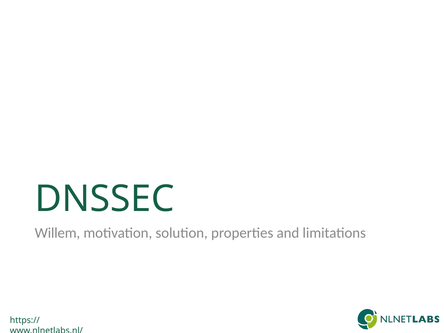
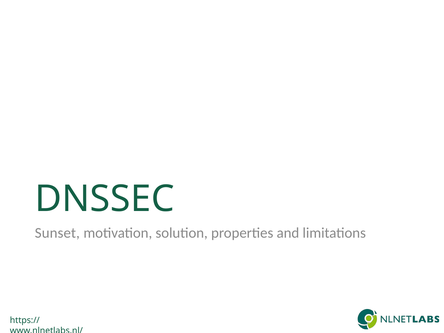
Willem: Willem -> Sunset
